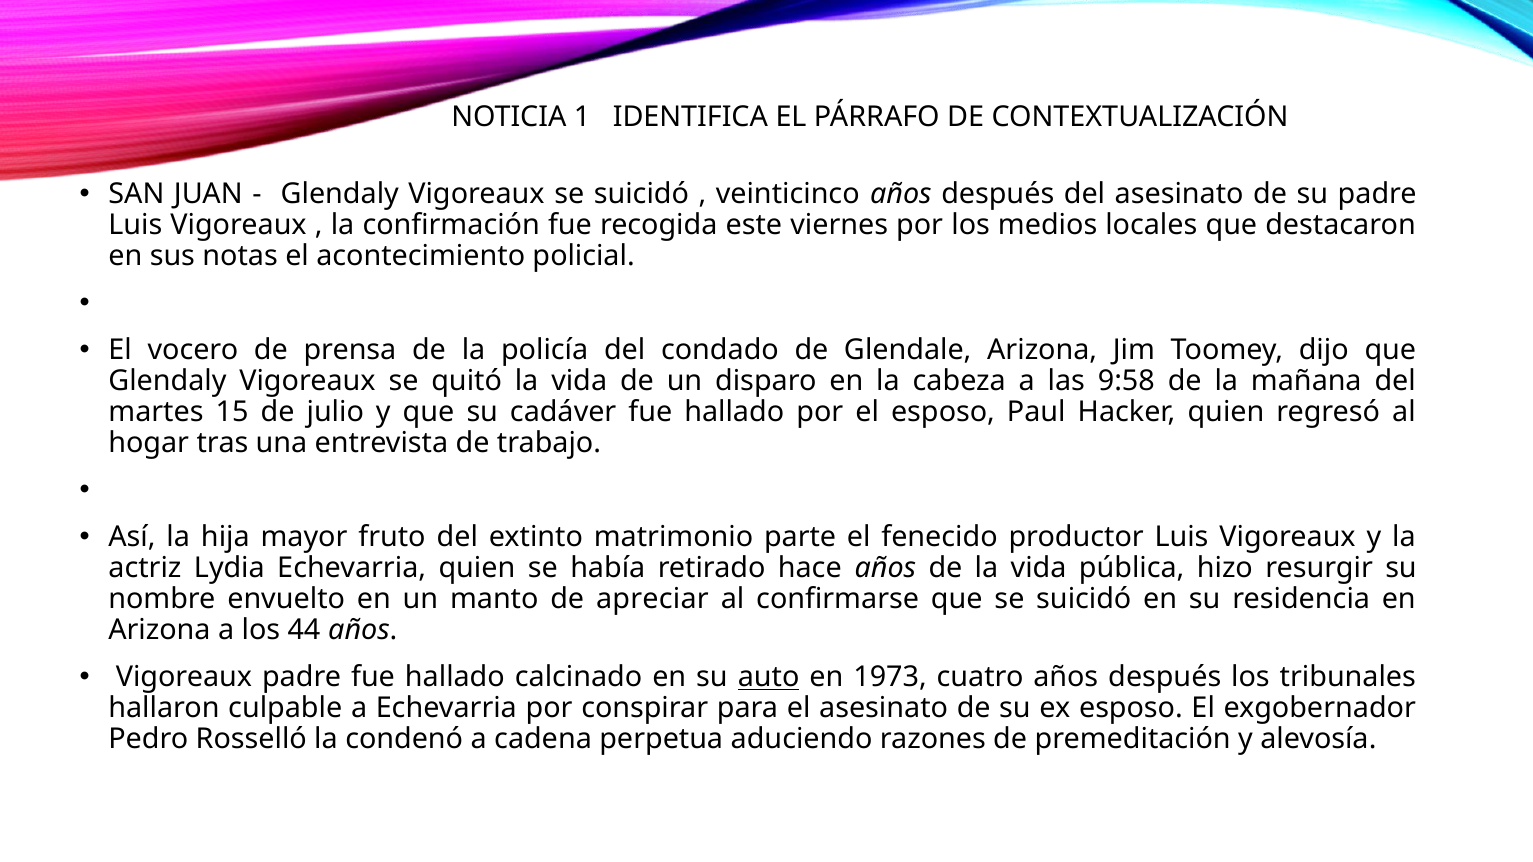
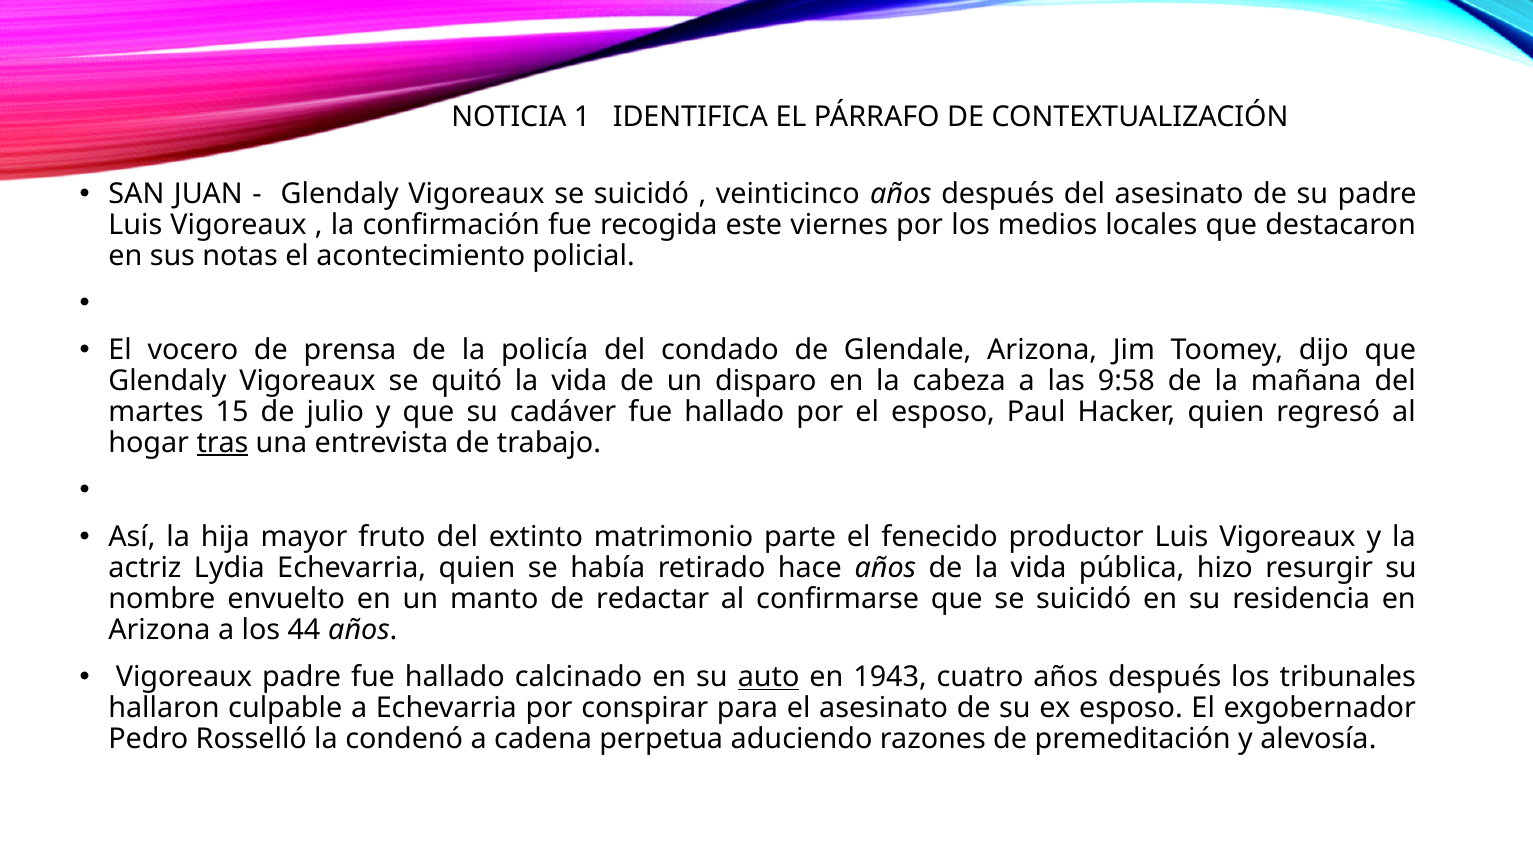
tras underline: none -> present
apreciar: apreciar -> redactar
1973: 1973 -> 1943
